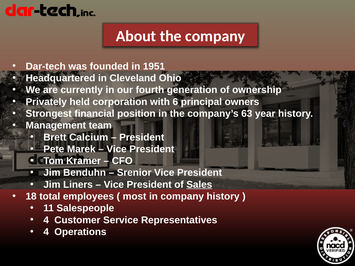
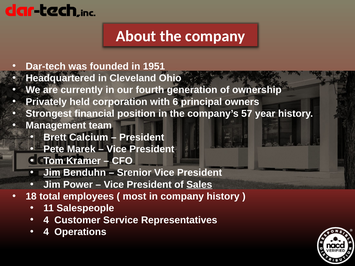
63: 63 -> 57
Jim at (52, 173) underline: none -> present
Liners: Liners -> Power
